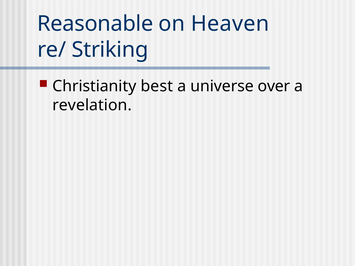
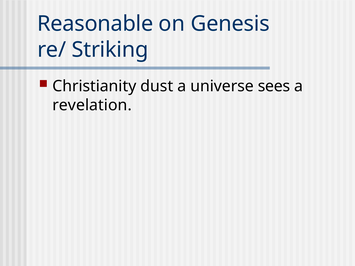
Heaven: Heaven -> Genesis
best: best -> dust
over: over -> sees
